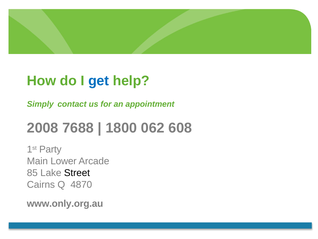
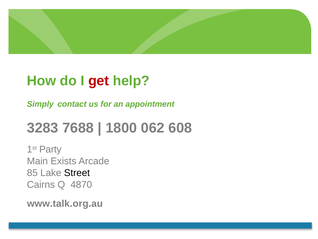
get colour: blue -> red
2008: 2008 -> 3283
Lower: Lower -> Exists
www.only.org.au: www.only.org.au -> www.talk.org.au
